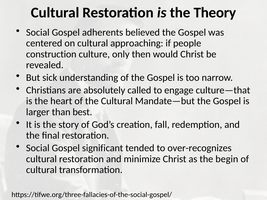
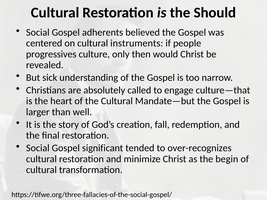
Theory: Theory -> Should
approaching: approaching -> instruments
construction: construction -> progressives
best: best -> well
